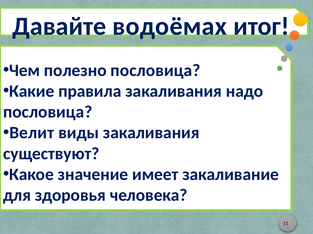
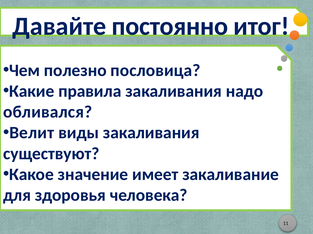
водоёмах: водоёмах -> постоянно
пословица at (48, 112): пословица -> обливался
